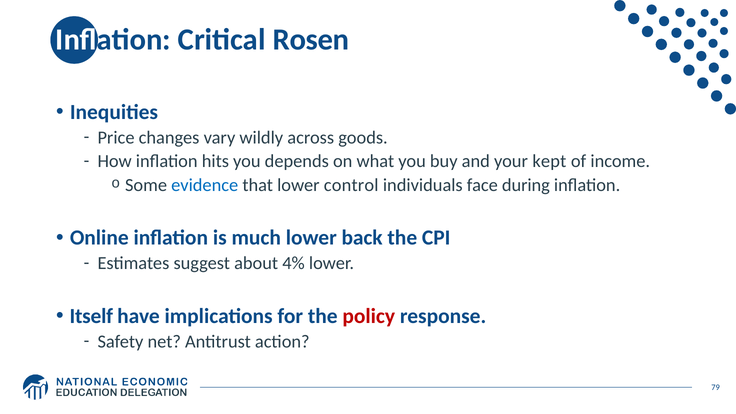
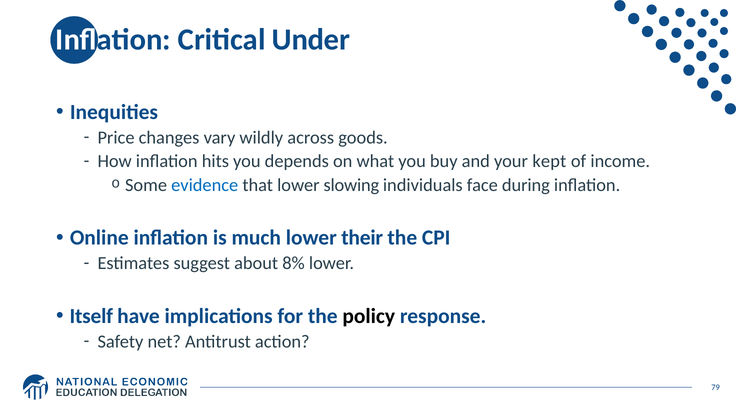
Rosen: Rosen -> Under
control: control -> slowing
back: back -> their
4%: 4% -> 8%
policy colour: red -> black
